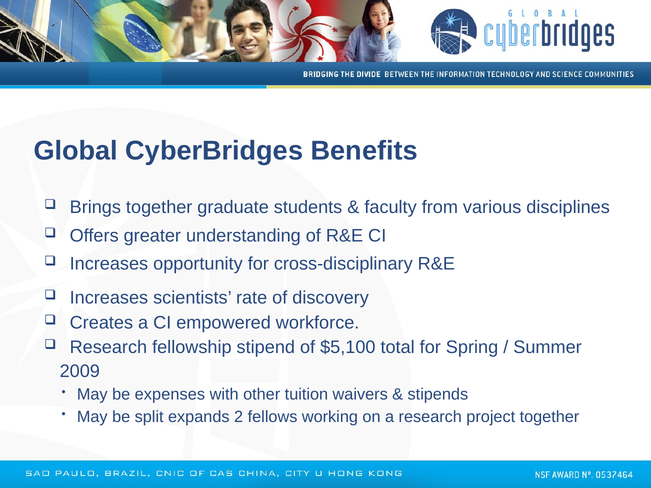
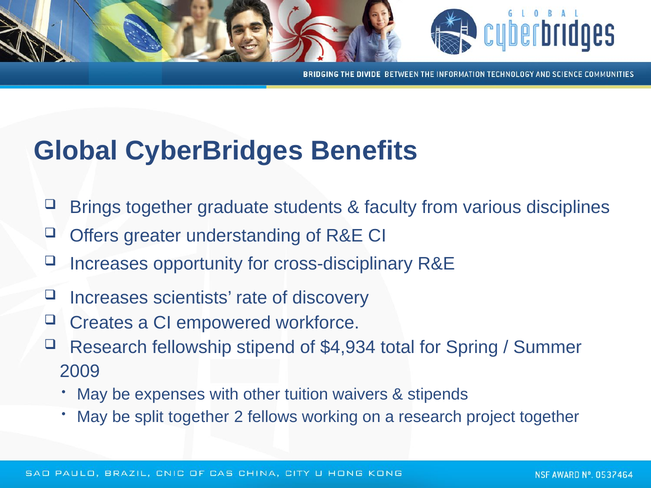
$5,100: $5,100 -> $4,934
split expands: expands -> together
